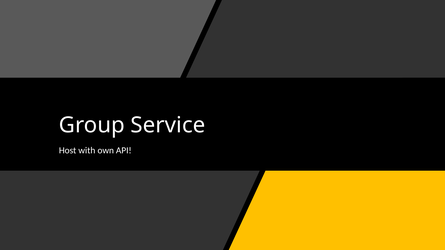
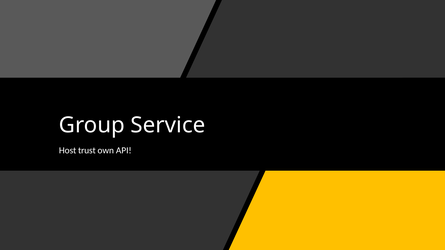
with: with -> trust
